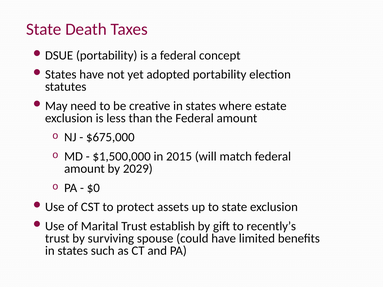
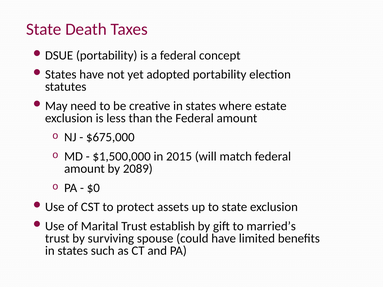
2029: 2029 -> 2089
recently’s: recently’s -> married’s
